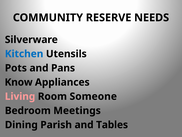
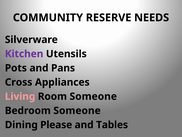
Kitchen colour: blue -> purple
Know: Know -> Cross
Bedroom Meetings: Meetings -> Someone
Parish: Parish -> Please
